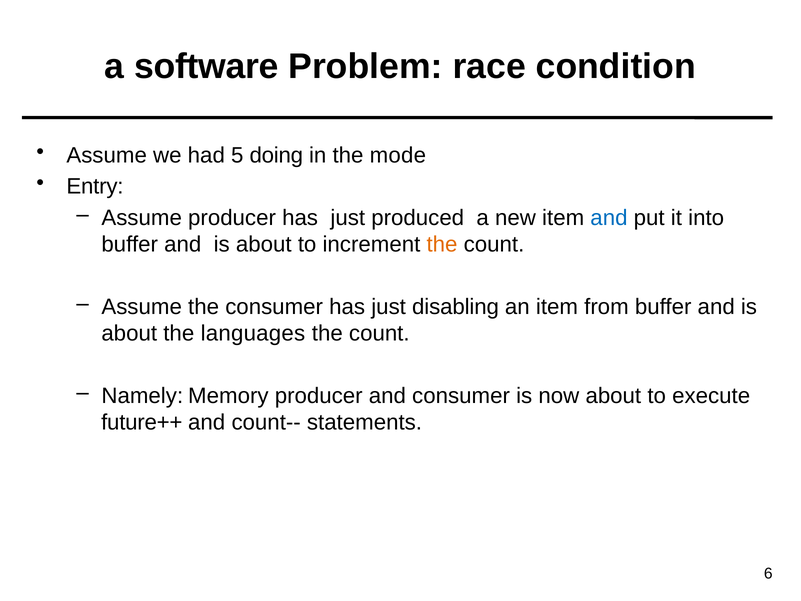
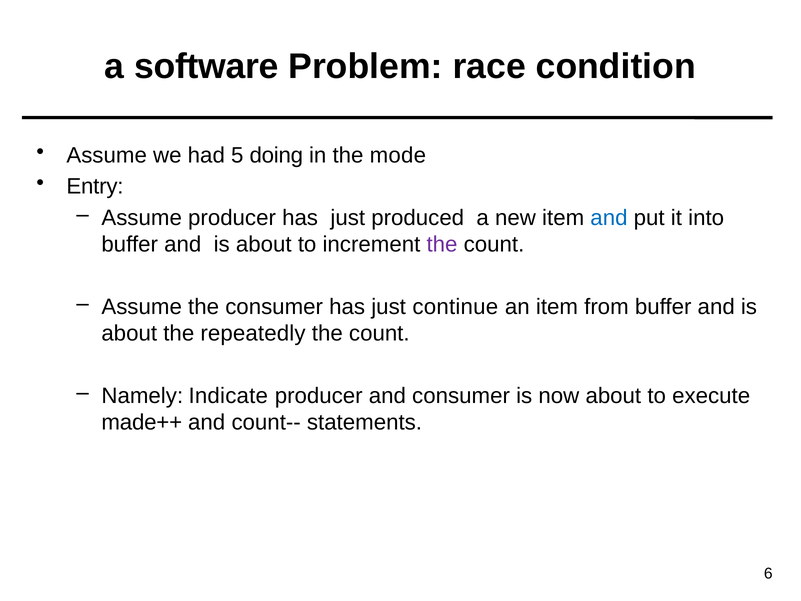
the at (442, 244) colour: orange -> purple
disabling: disabling -> continue
languages: languages -> repeatedly
Memory: Memory -> Indicate
future++: future++ -> made++
